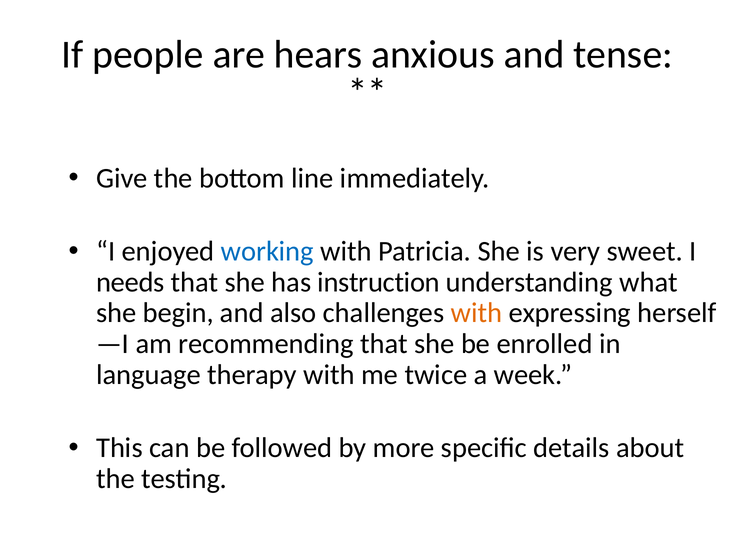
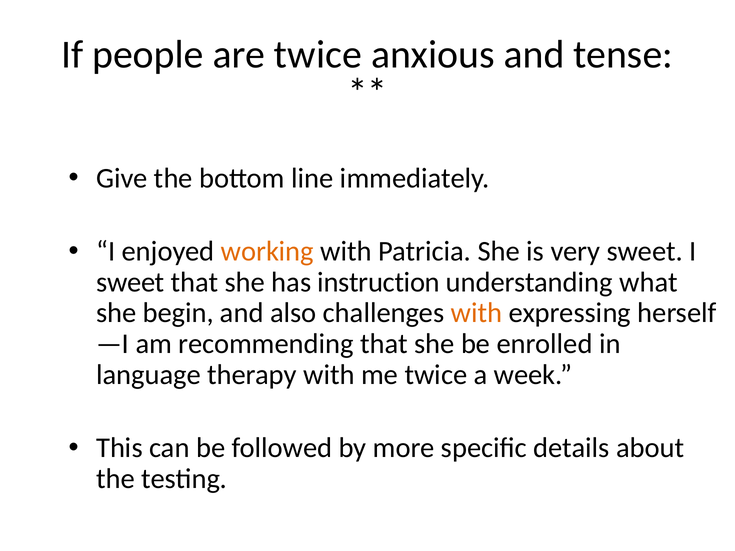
are hears: hears -> twice
working colour: blue -> orange
needs at (130, 282): needs -> sweet
